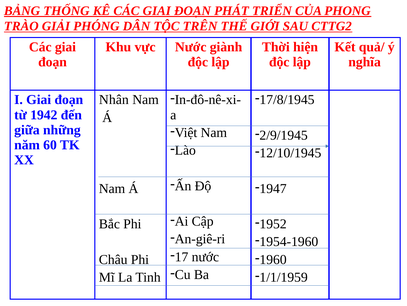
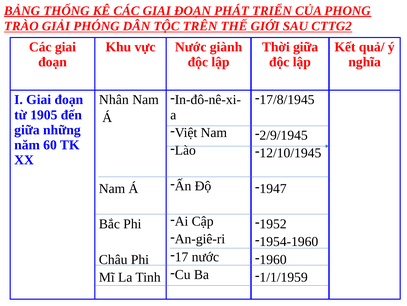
Thời hiện: hiện -> giữa
1942: 1942 -> 1905
